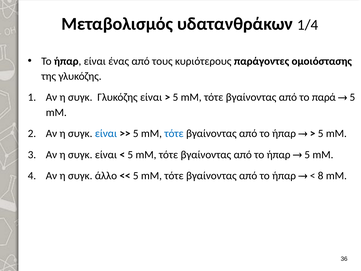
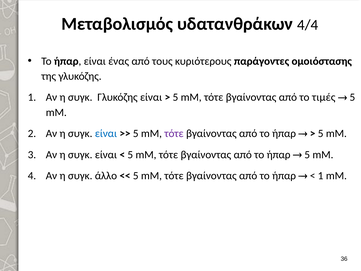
1/4: 1/4 -> 4/4
παρά: παρά -> τιμές
τότε at (174, 133) colour: blue -> purple
8 at (321, 176): 8 -> 1
